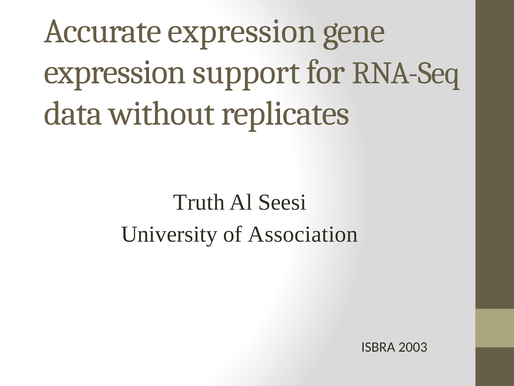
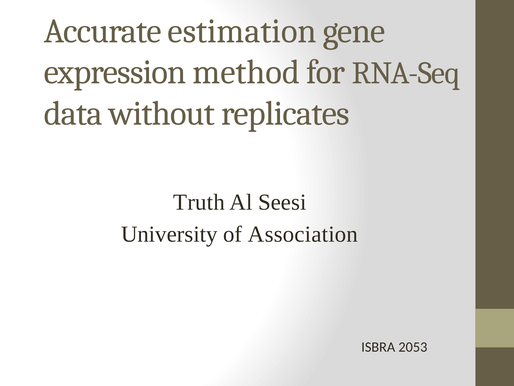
Accurate expression: expression -> estimation
support: support -> method
2003: 2003 -> 2053
